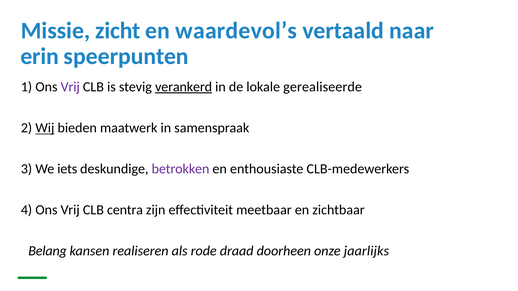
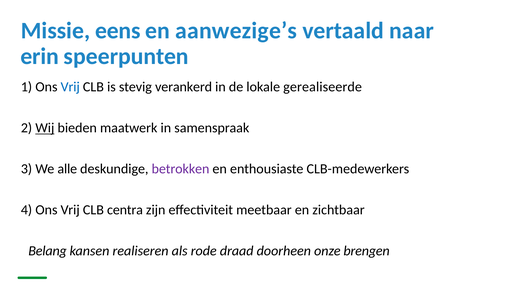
zicht: zicht -> eens
waardevol’s: waardevol’s -> aanwezige’s
Vrij at (70, 87) colour: purple -> blue
verankerd underline: present -> none
iets: iets -> alle
jaarlijks: jaarlijks -> brengen
